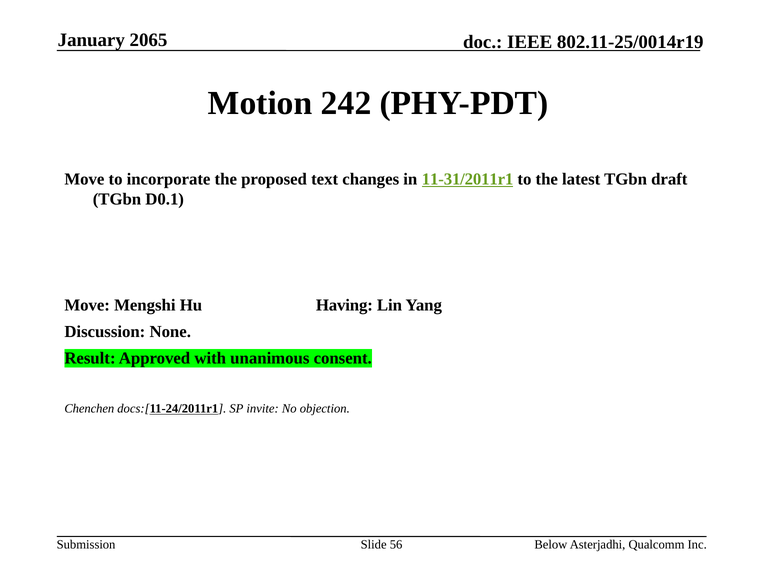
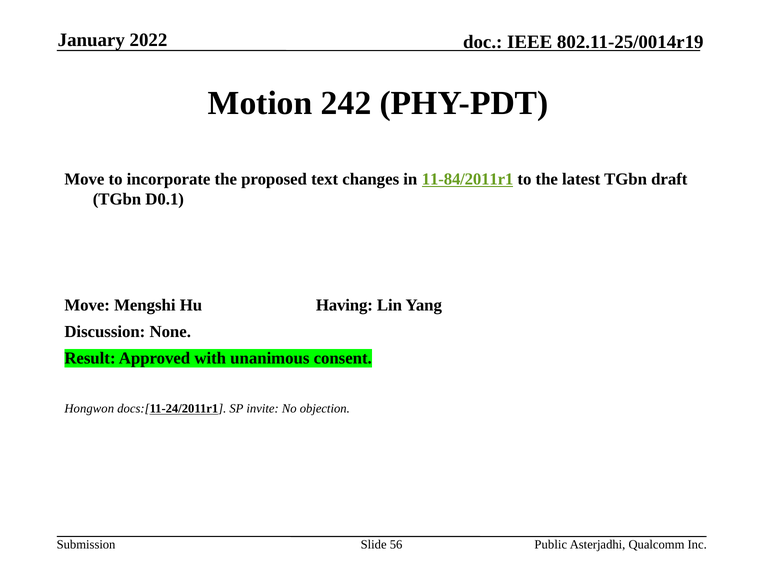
2065: 2065 -> 2022
11-31/2011r1: 11-31/2011r1 -> 11-84/2011r1
Chenchen: Chenchen -> Hongwon
Below: Below -> Public
